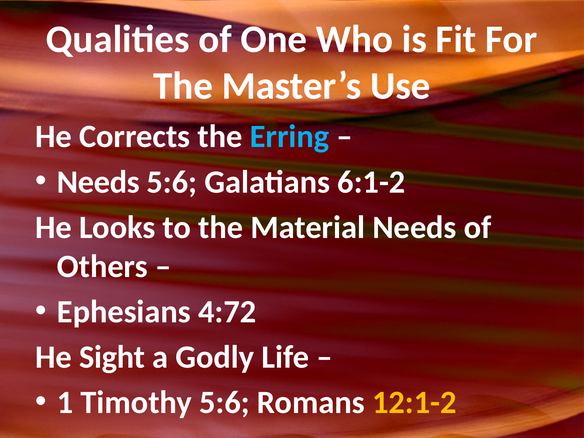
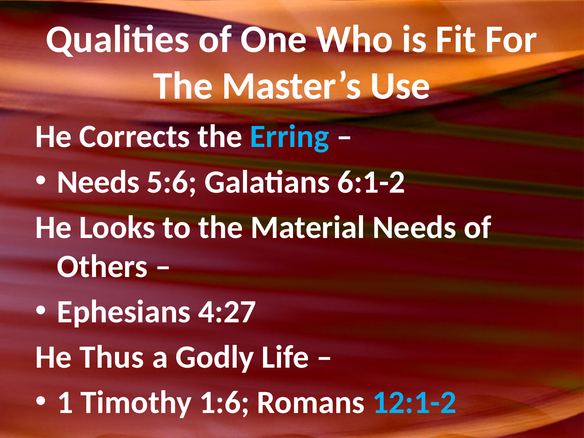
4:72: 4:72 -> 4:27
Sight: Sight -> Thus
Timothy 5:6: 5:6 -> 1:6
12:1-2 colour: yellow -> light blue
